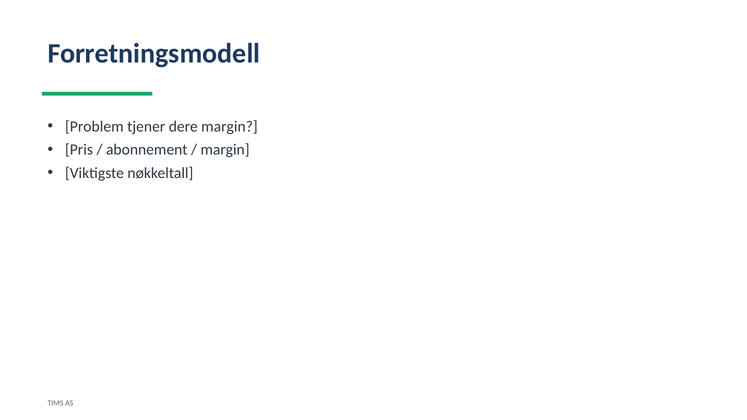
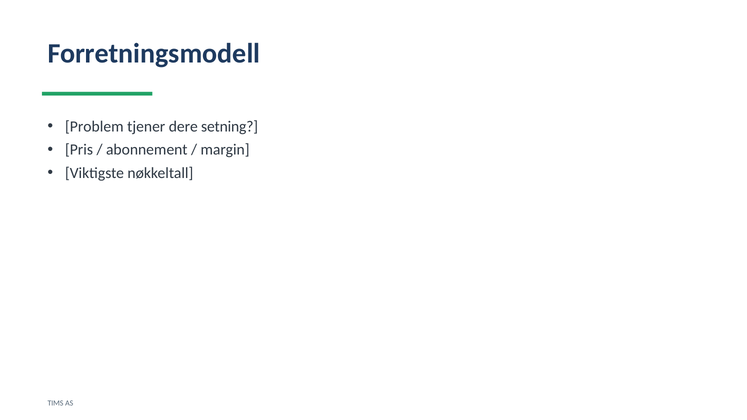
dere margin: margin -> setning
